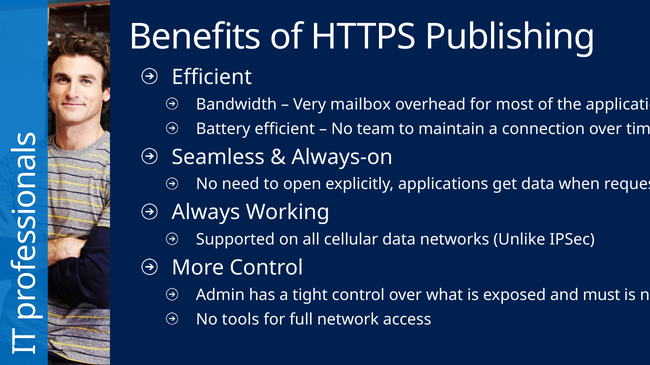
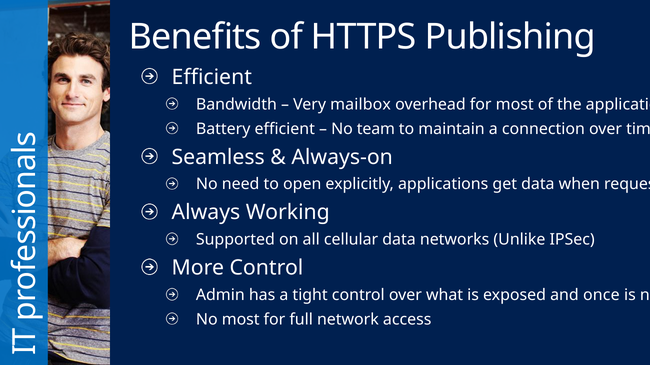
must: must -> once
No tools: tools -> most
